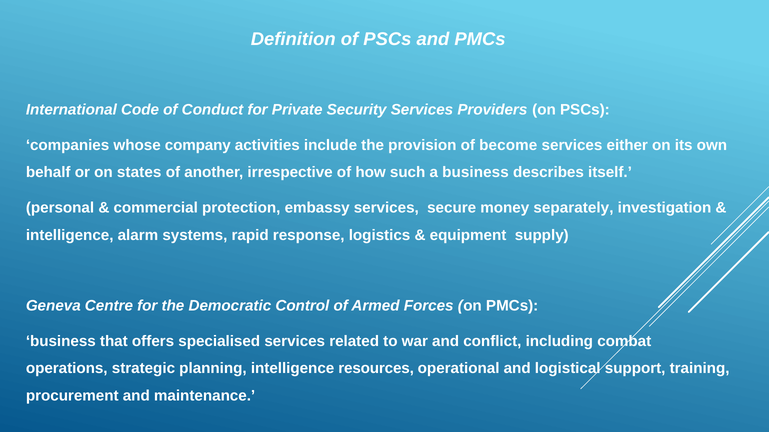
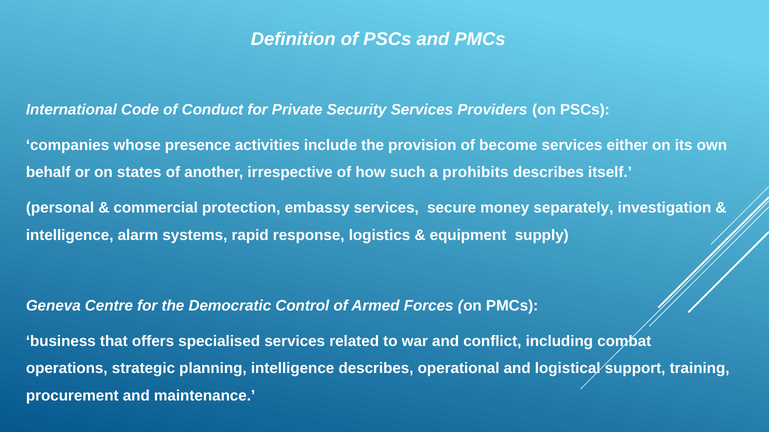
company: company -> presence
a business: business -> prohibits
intelligence resources: resources -> describes
